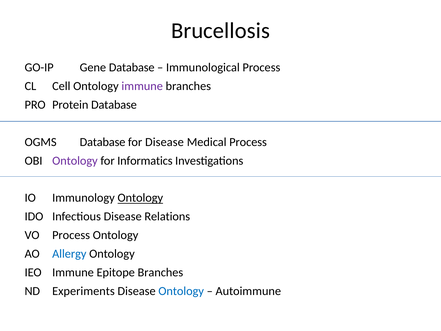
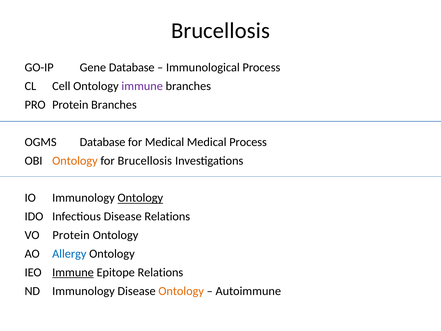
Protein Database: Database -> Branches
for Disease: Disease -> Medical
Ontology at (75, 161) colour: purple -> orange
for Informatics: Informatics -> Brucellosis
VO Process: Process -> Protein
Immune at (73, 272) underline: none -> present
Epitope Branches: Branches -> Relations
ND Experiments: Experiments -> Immunology
Ontology at (181, 291) colour: blue -> orange
